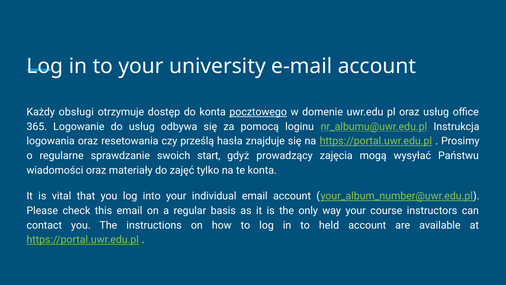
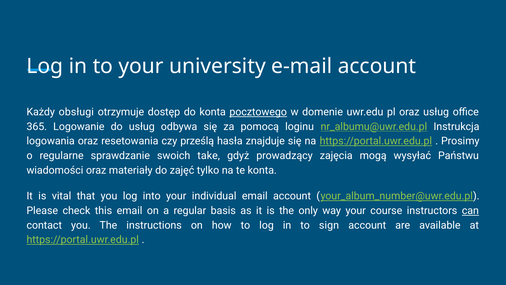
start: start -> take
can underline: none -> present
held: held -> sign
